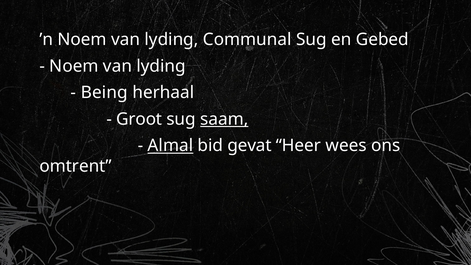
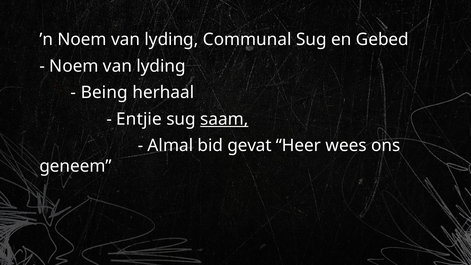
Groot: Groot -> Entjie
Almal underline: present -> none
omtrent: omtrent -> geneem
